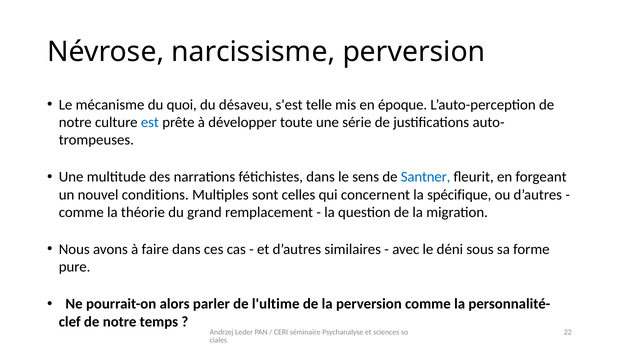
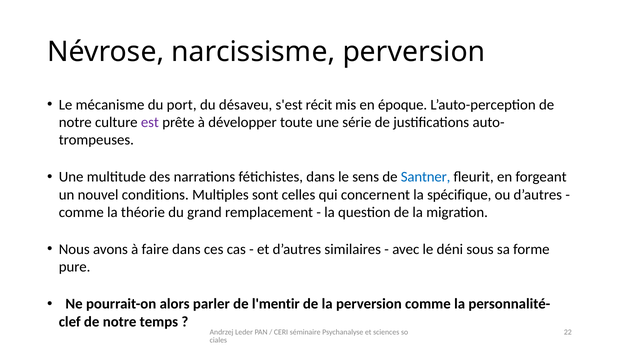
quoi: quoi -> port
telle: telle -> récit
est colour: blue -> purple
l'ultime: l'ultime -> l'mentir
